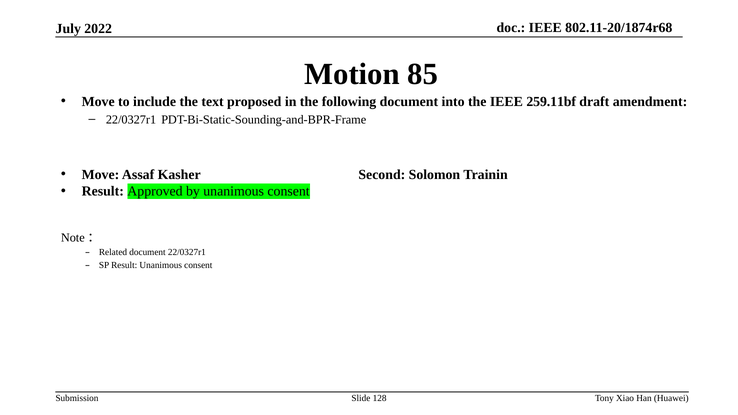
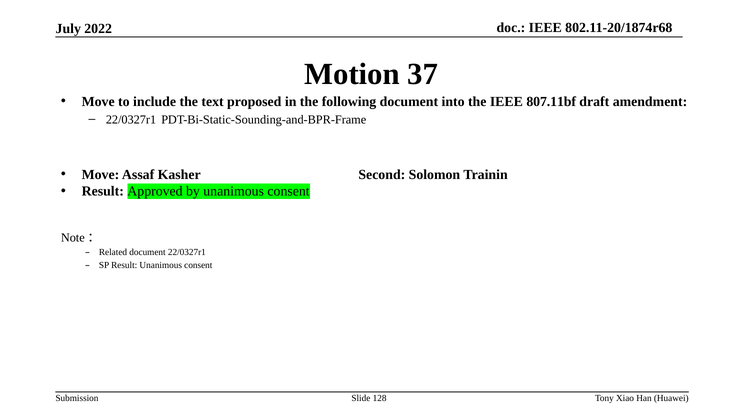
85: 85 -> 37
259.11bf: 259.11bf -> 807.11bf
